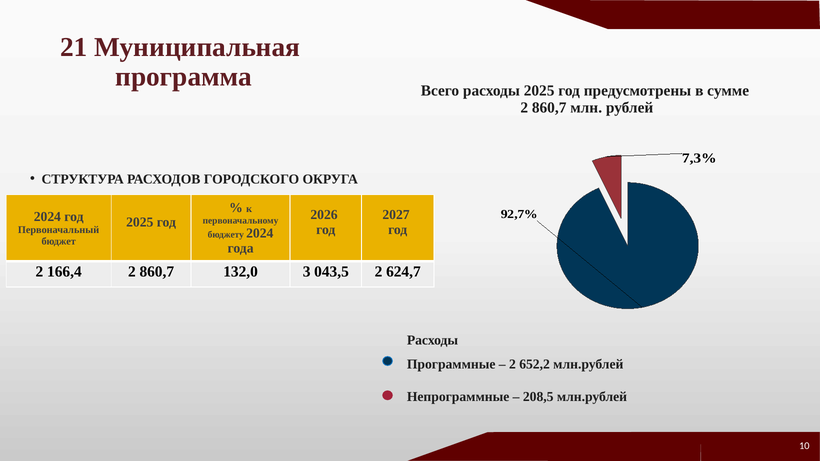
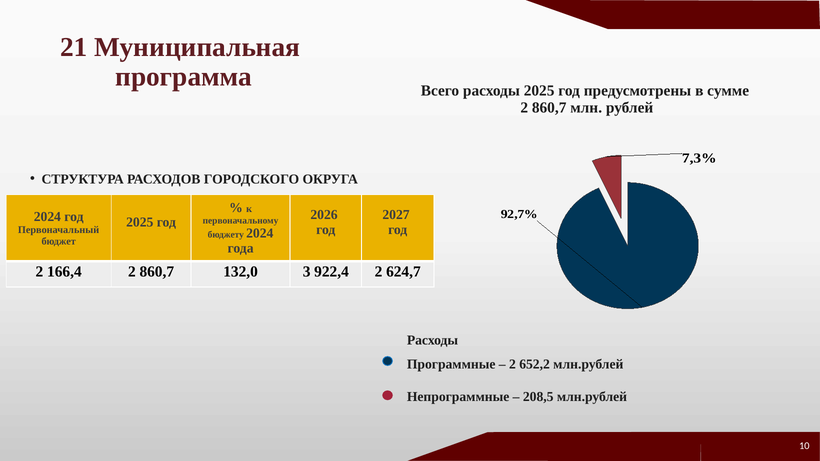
043,5: 043,5 -> 922,4
